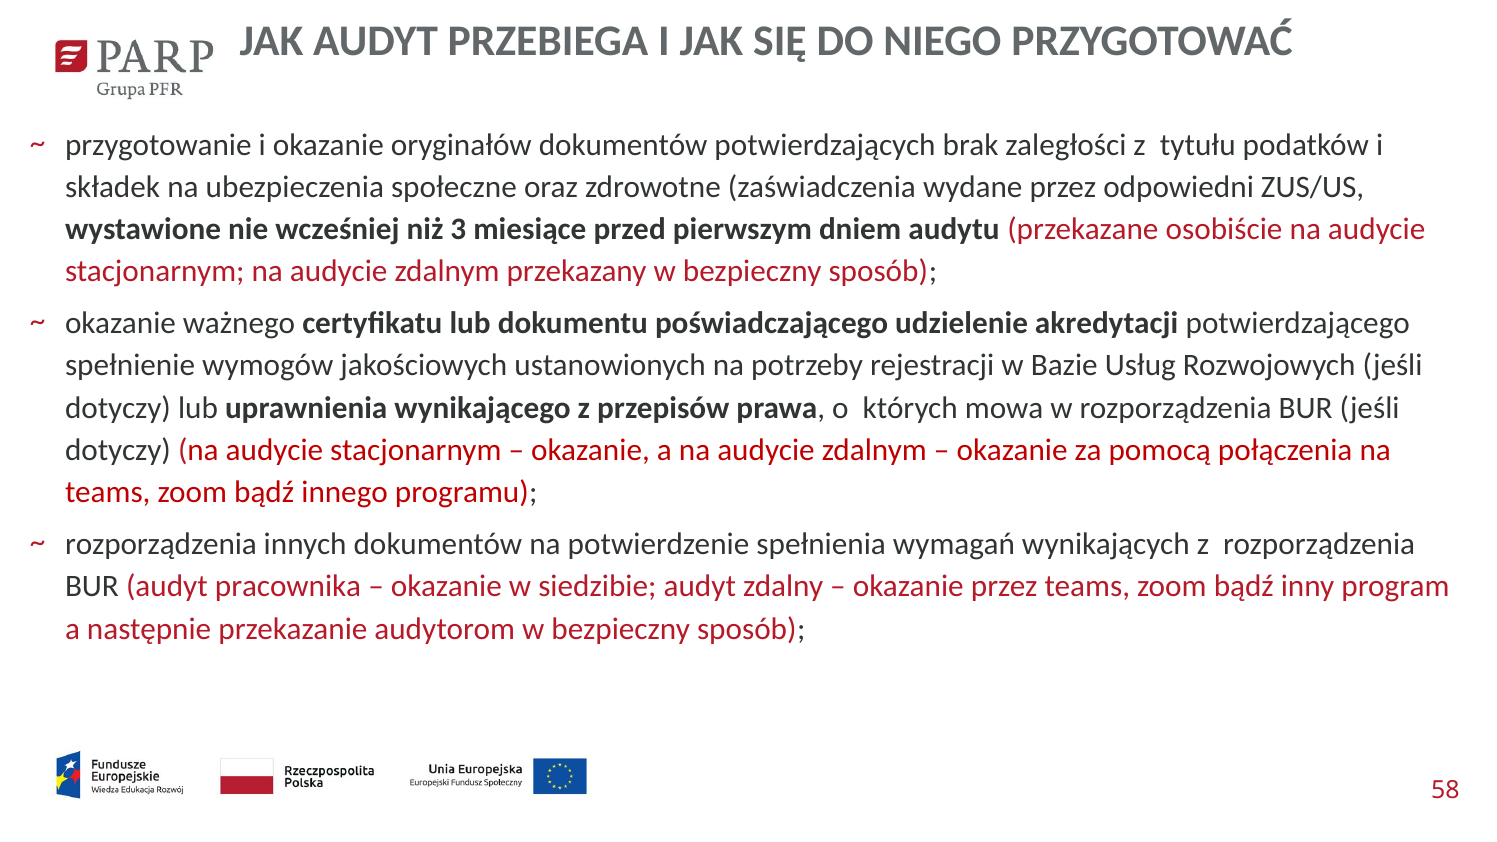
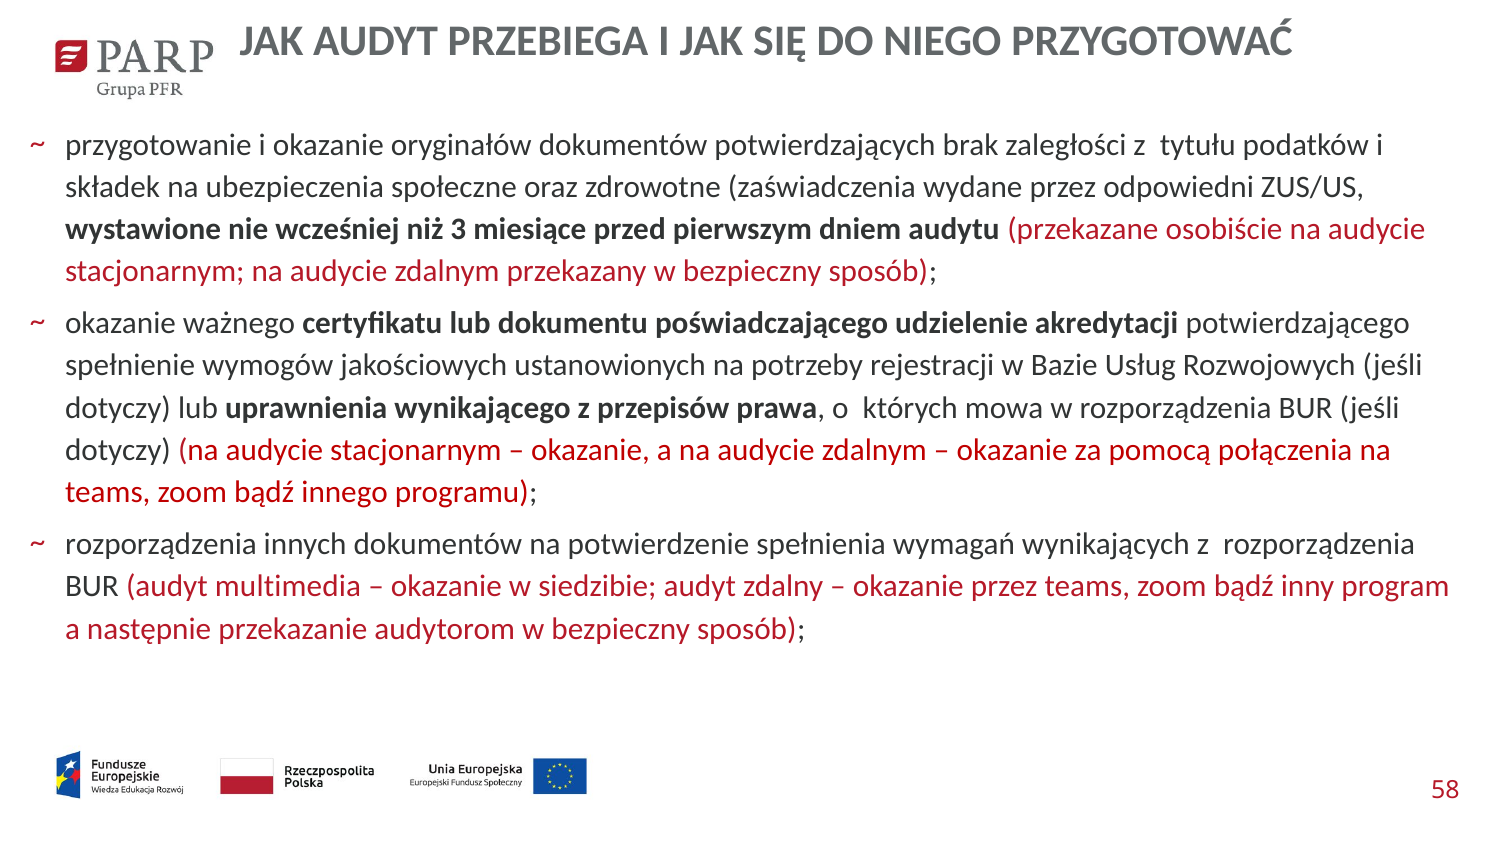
pracownika: pracownika -> multimedia
